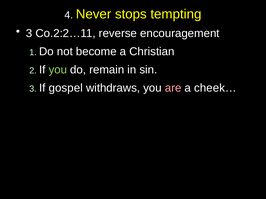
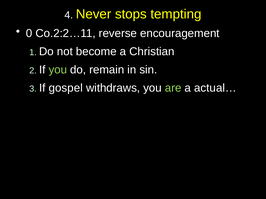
3 at (29, 33): 3 -> 0
are colour: pink -> light green
cheek…: cheek… -> actual…
